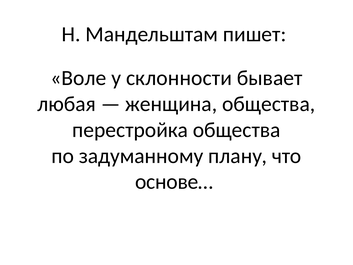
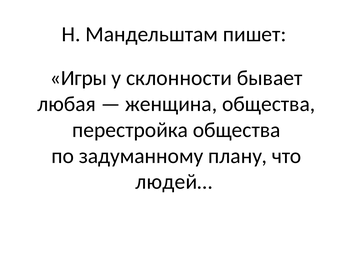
Воле: Воле -> Игры
основе…: основе… -> людей…
